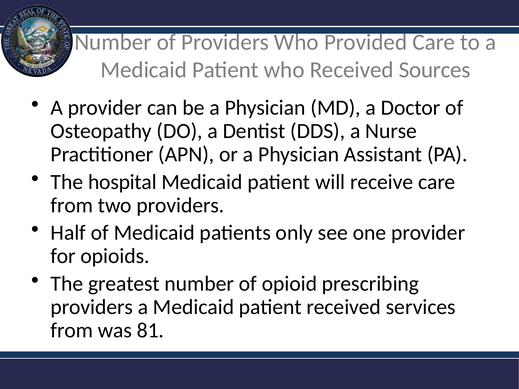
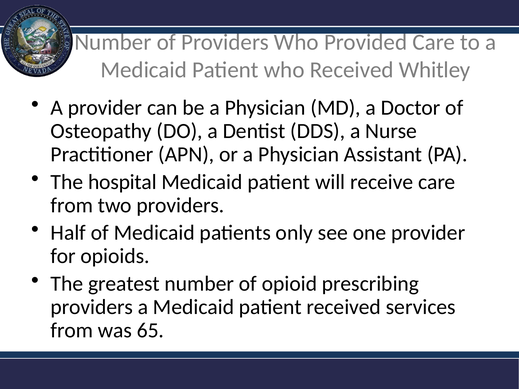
Sources: Sources -> Whitley
81: 81 -> 65
